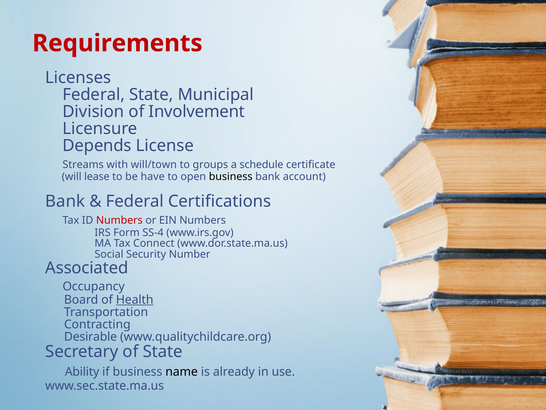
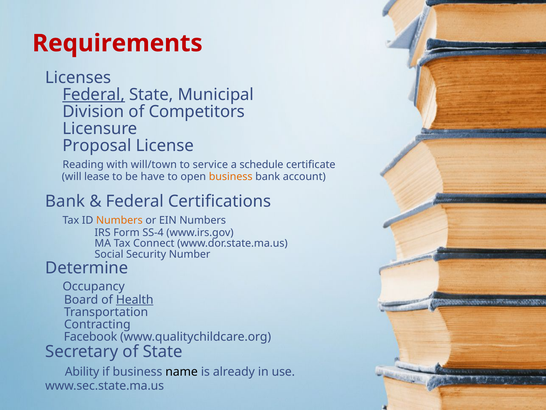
Federal at (94, 95) underline: none -> present
Involvement: Involvement -> Competitors
Depends: Depends -> Proposal
Streams: Streams -> Reading
groups: groups -> service
business at (231, 177) colour: black -> orange
Numbers at (119, 220) colour: red -> orange
Associated: Associated -> Determine
Desirable: Desirable -> Facebook
